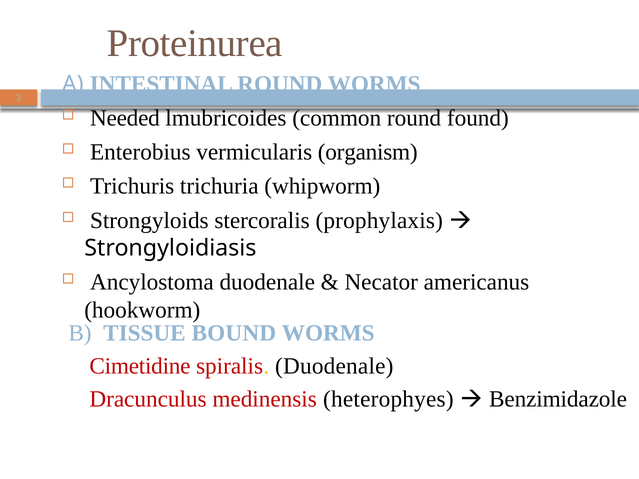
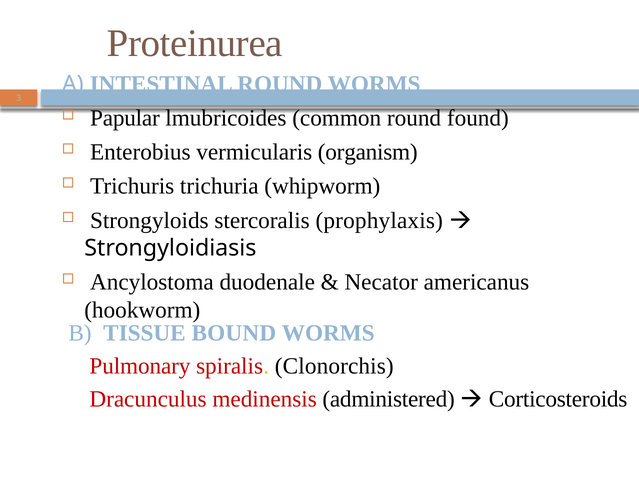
Needed: Needed -> Papular
Cimetidine: Cimetidine -> Pulmonary
spiralis Duodenale: Duodenale -> Clonorchis
heterophyes: heterophyes -> administered
Benzimidazole: Benzimidazole -> Corticosteroids
